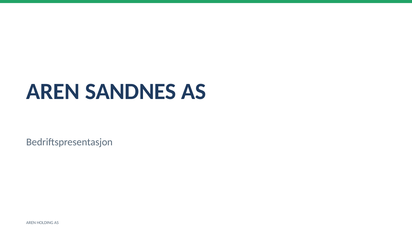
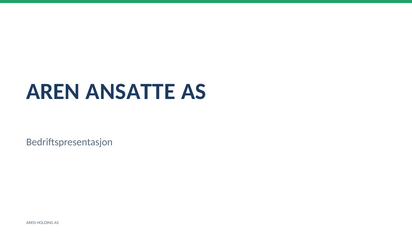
SANDNES: SANDNES -> ANSATTE
